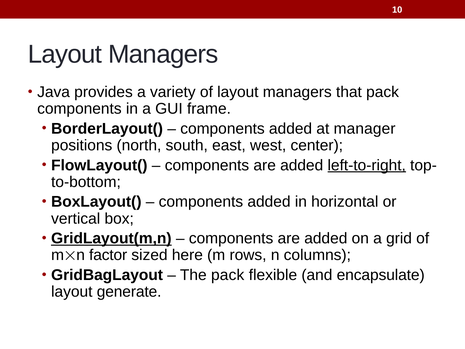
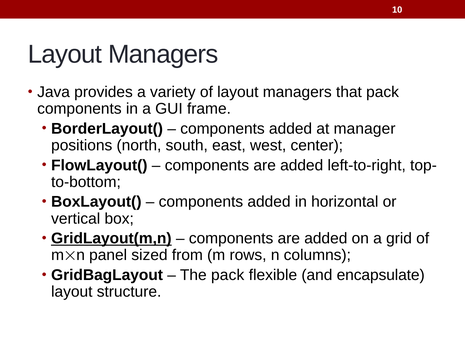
left-to-right underline: present -> none
factor: factor -> panel
here: here -> from
generate: generate -> structure
